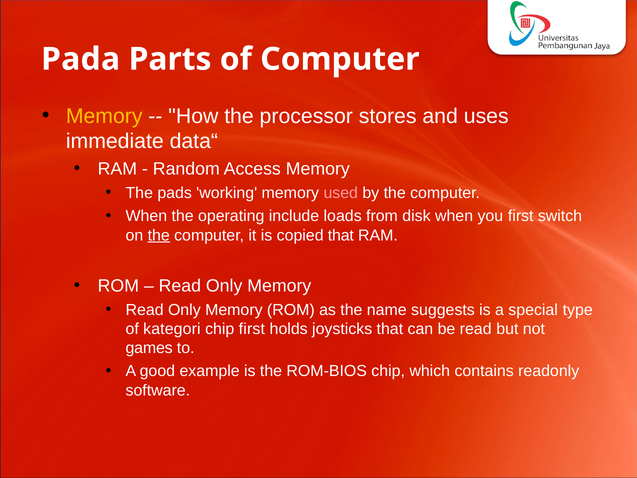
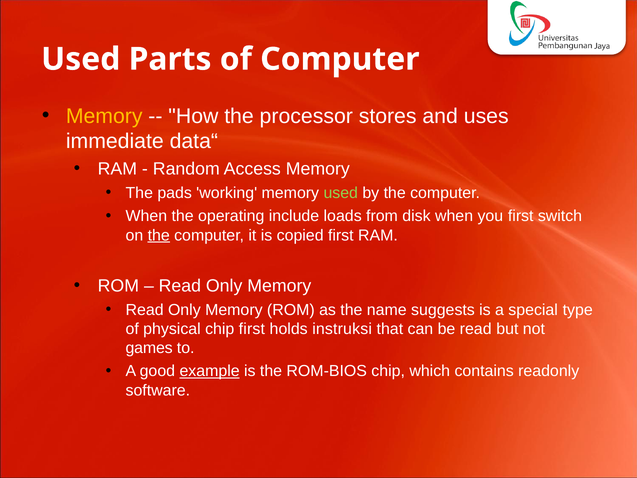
Pada at (81, 59): Pada -> Used
used at (341, 193) colour: pink -> light green
copied that: that -> first
kategori: kategori -> physical
joysticks: joysticks -> instruksi
example underline: none -> present
